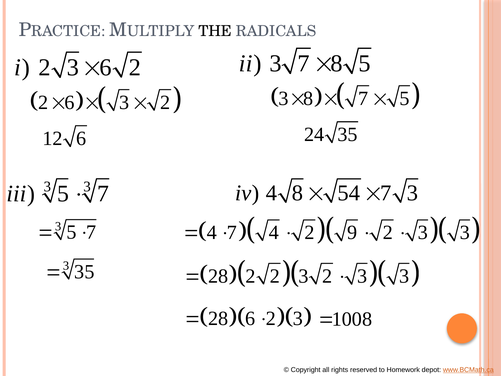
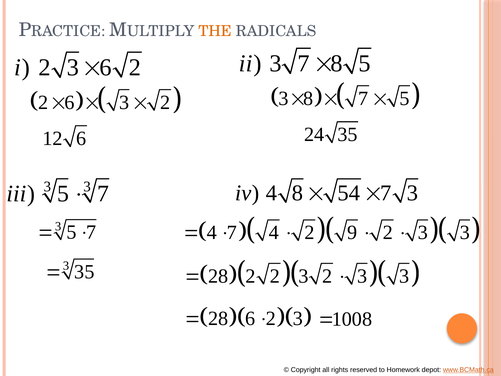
THE colour: black -> orange
